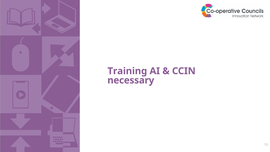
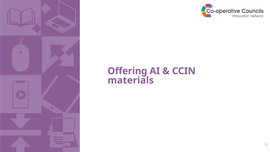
Training: Training -> Offering
necessary: necessary -> materials
